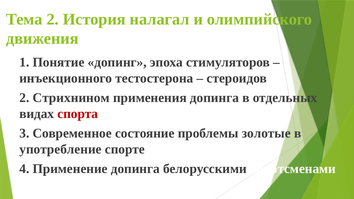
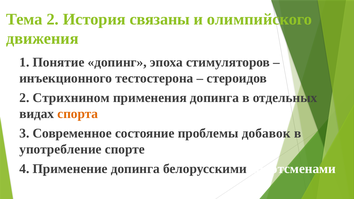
налагал: налагал -> связаны
спорта colour: red -> orange
золотые: золотые -> добавок
